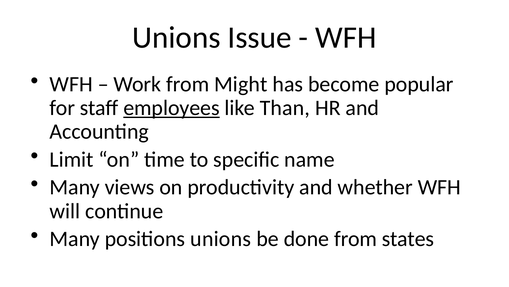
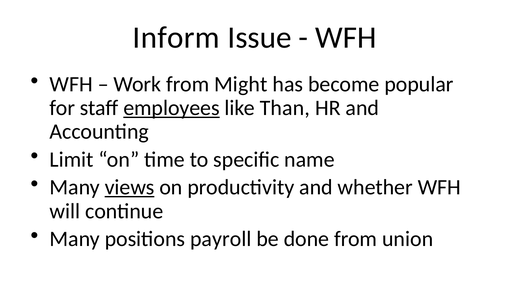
Unions at (176, 37): Unions -> Inform
views underline: none -> present
positions unions: unions -> payroll
states: states -> union
